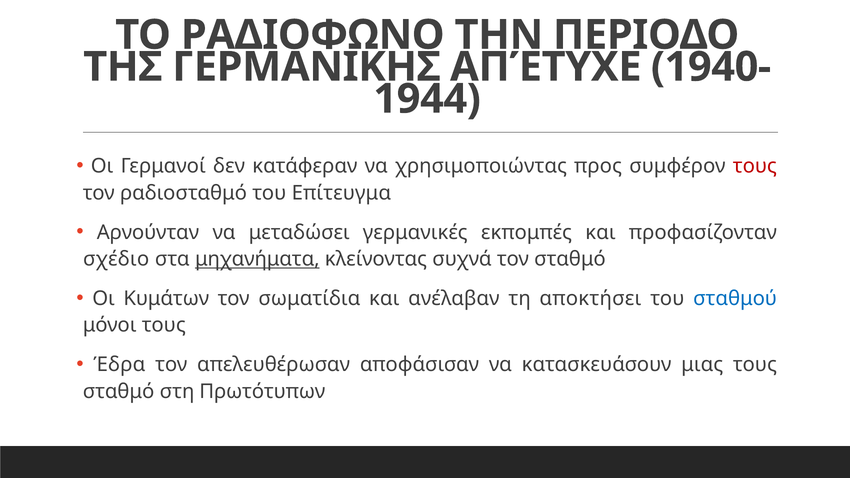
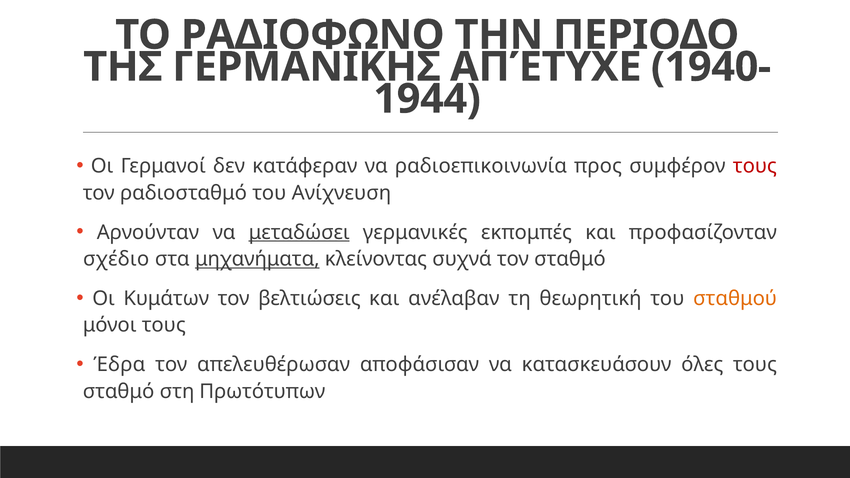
χρησιμοποιώντας: χρησιμοποιώντας -> ραδιοεπικοινωνία
Επίτευγμα: Επίτευγμα -> Ανίχνευση
μεταδώσει underline: none -> present
σωματίδια: σωματίδια -> βελτιώσεις
αποκτήσει: αποκτήσει -> θεωρητική
σταθμού colour: blue -> orange
μιας: μιας -> όλες
